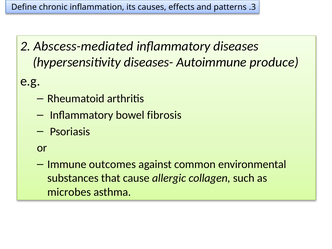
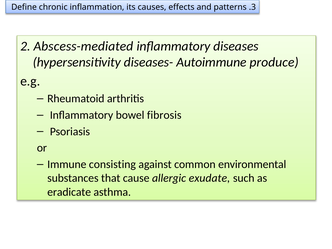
outcomes: outcomes -> consisting
collagen: collagen -> exudate
microbes: microbes -> eradicate
